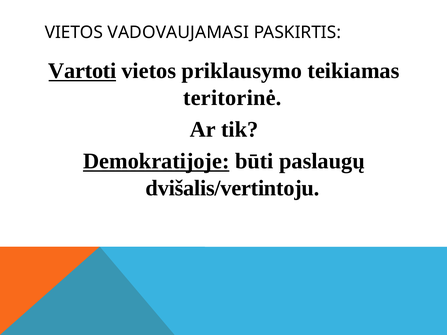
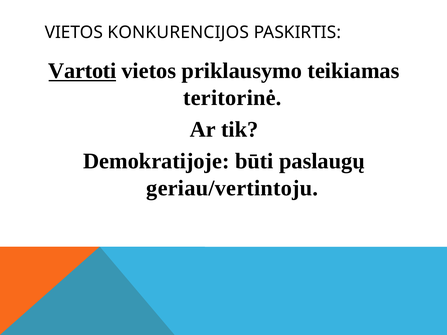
VADOVAUJAMASI: VADOVAUJAMASI -> KONKURENCIJOS
Demokratijoje underline: present -> none
dvišalis/vertintoju: dvišalis/vertintoju -> geriau/vertintoju
